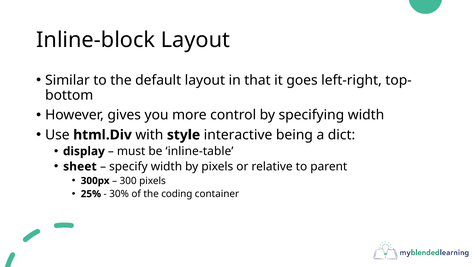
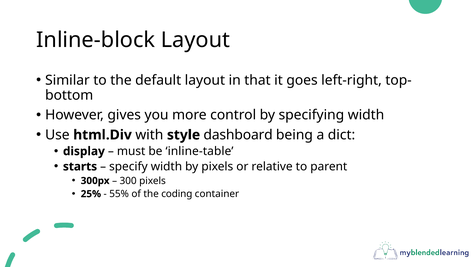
interactive: interactive -> dashboard
sheet: sheet -> starts
30%: 30% -> 55%
